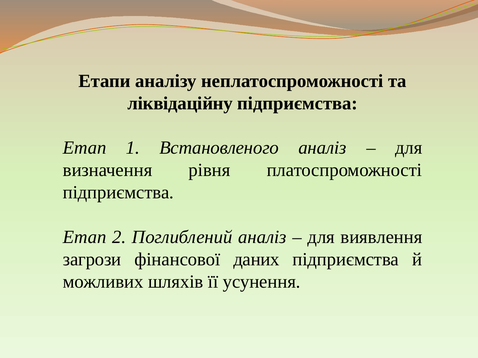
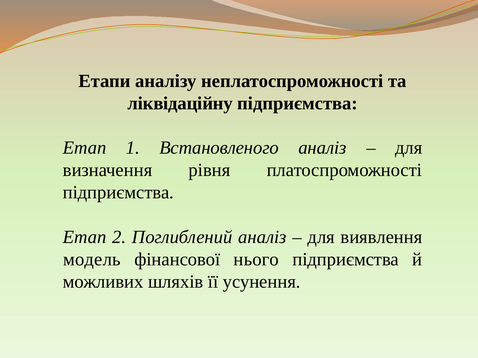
загрози: загрози -> модель
даних: даних -> нього
